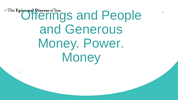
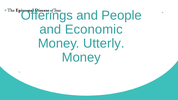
Generous: Generous -> Economic
Power: Power -> Utterly
